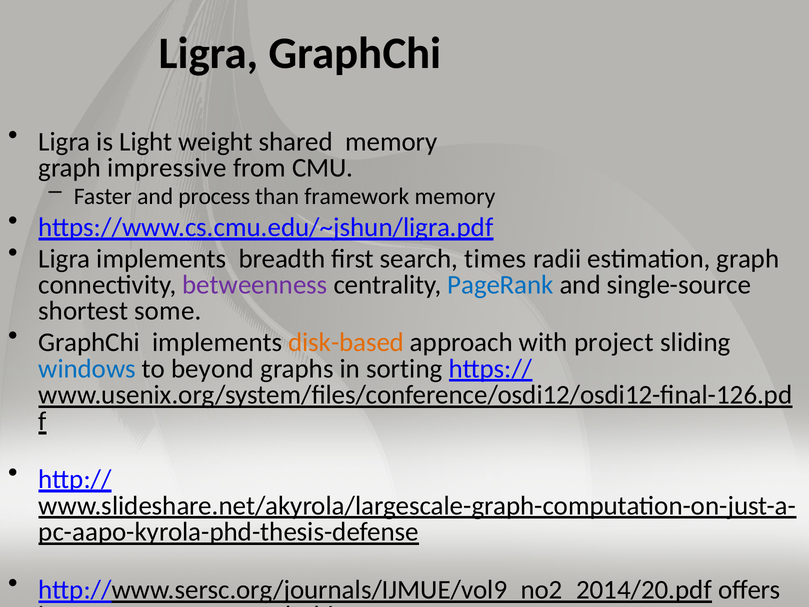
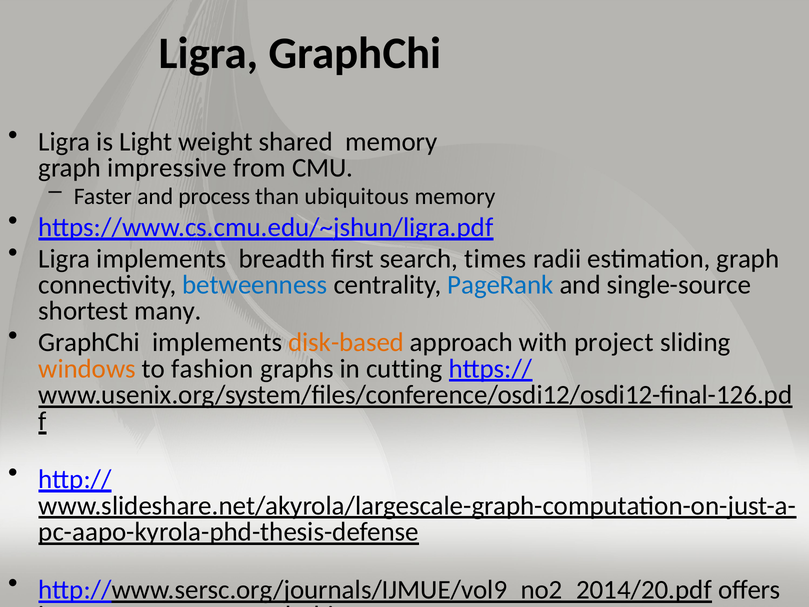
framework: framework -> ubiquitous
betweenness colour: purple -> blue
some: some -> many
windows colour: blue -> orange
beyond: beyond -> fashion
sorting: sorting -> cutting
